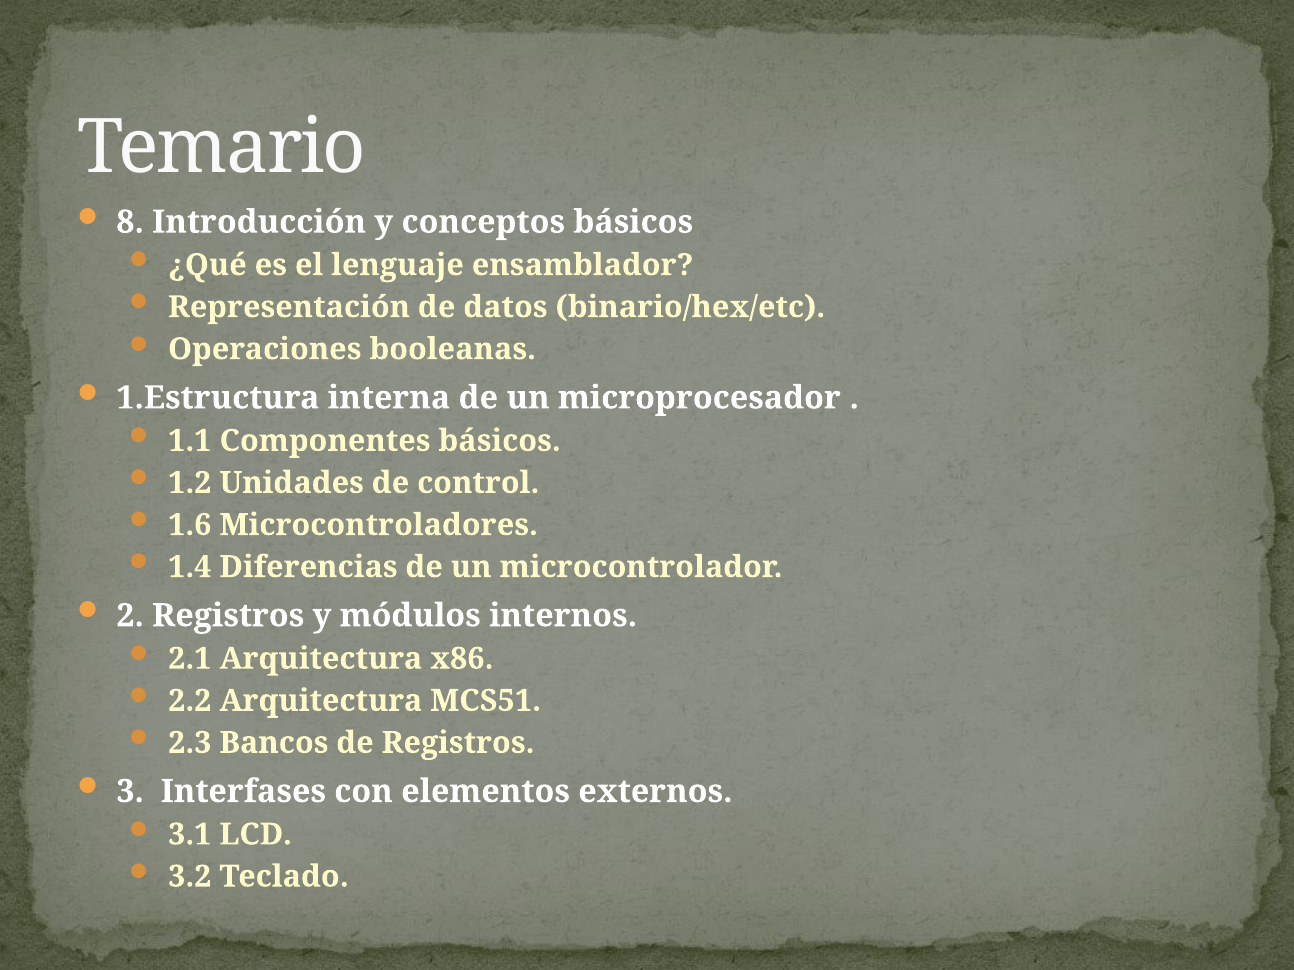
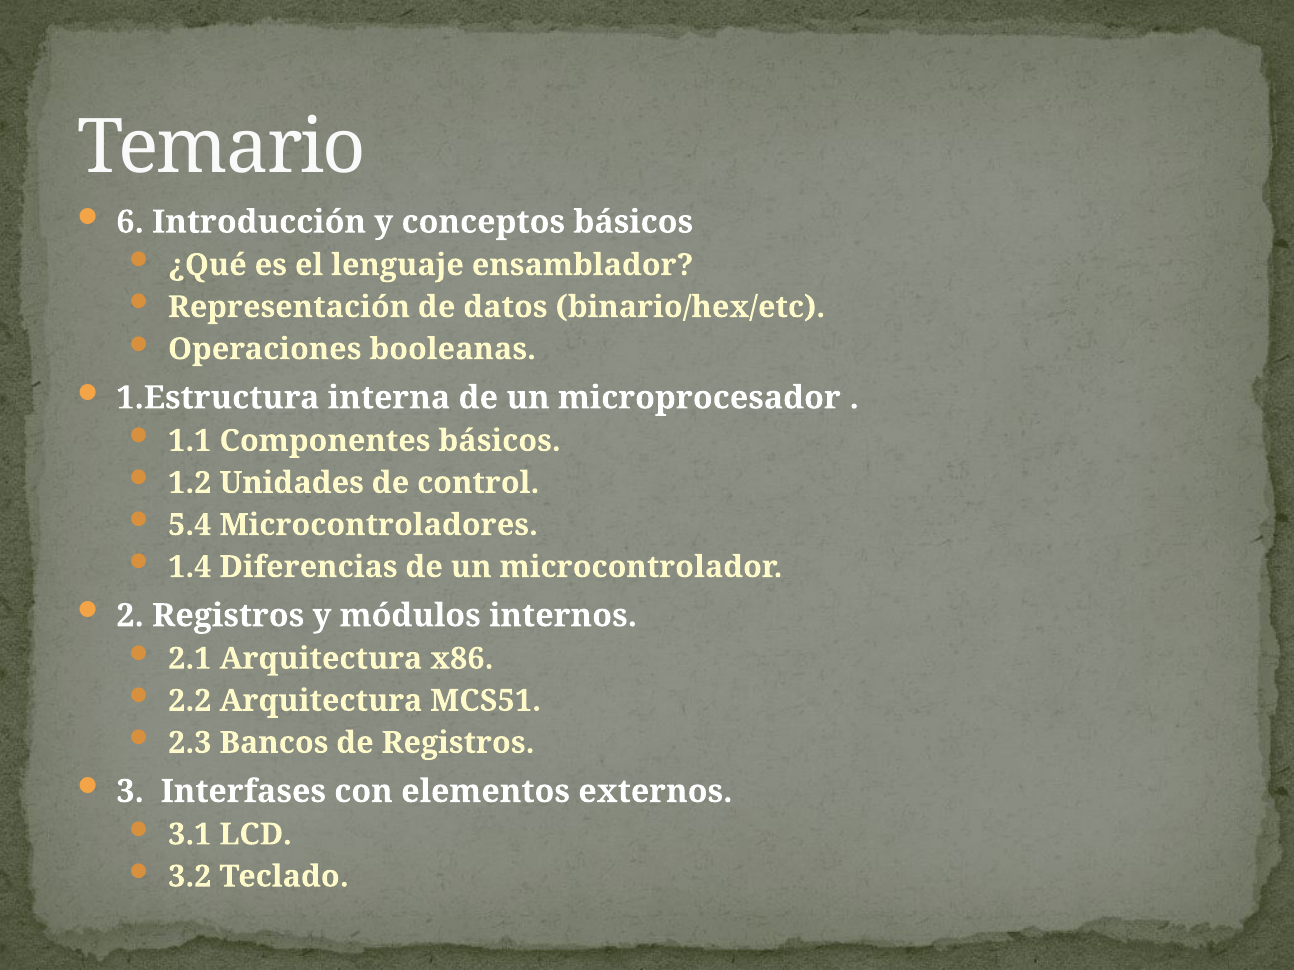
8: 8 -> 6
1.6: 1.6 -> 5.4
